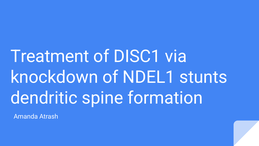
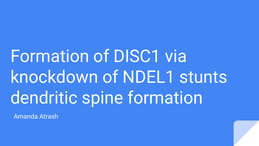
Treatment at (50, 56): Treatment -> Formation
